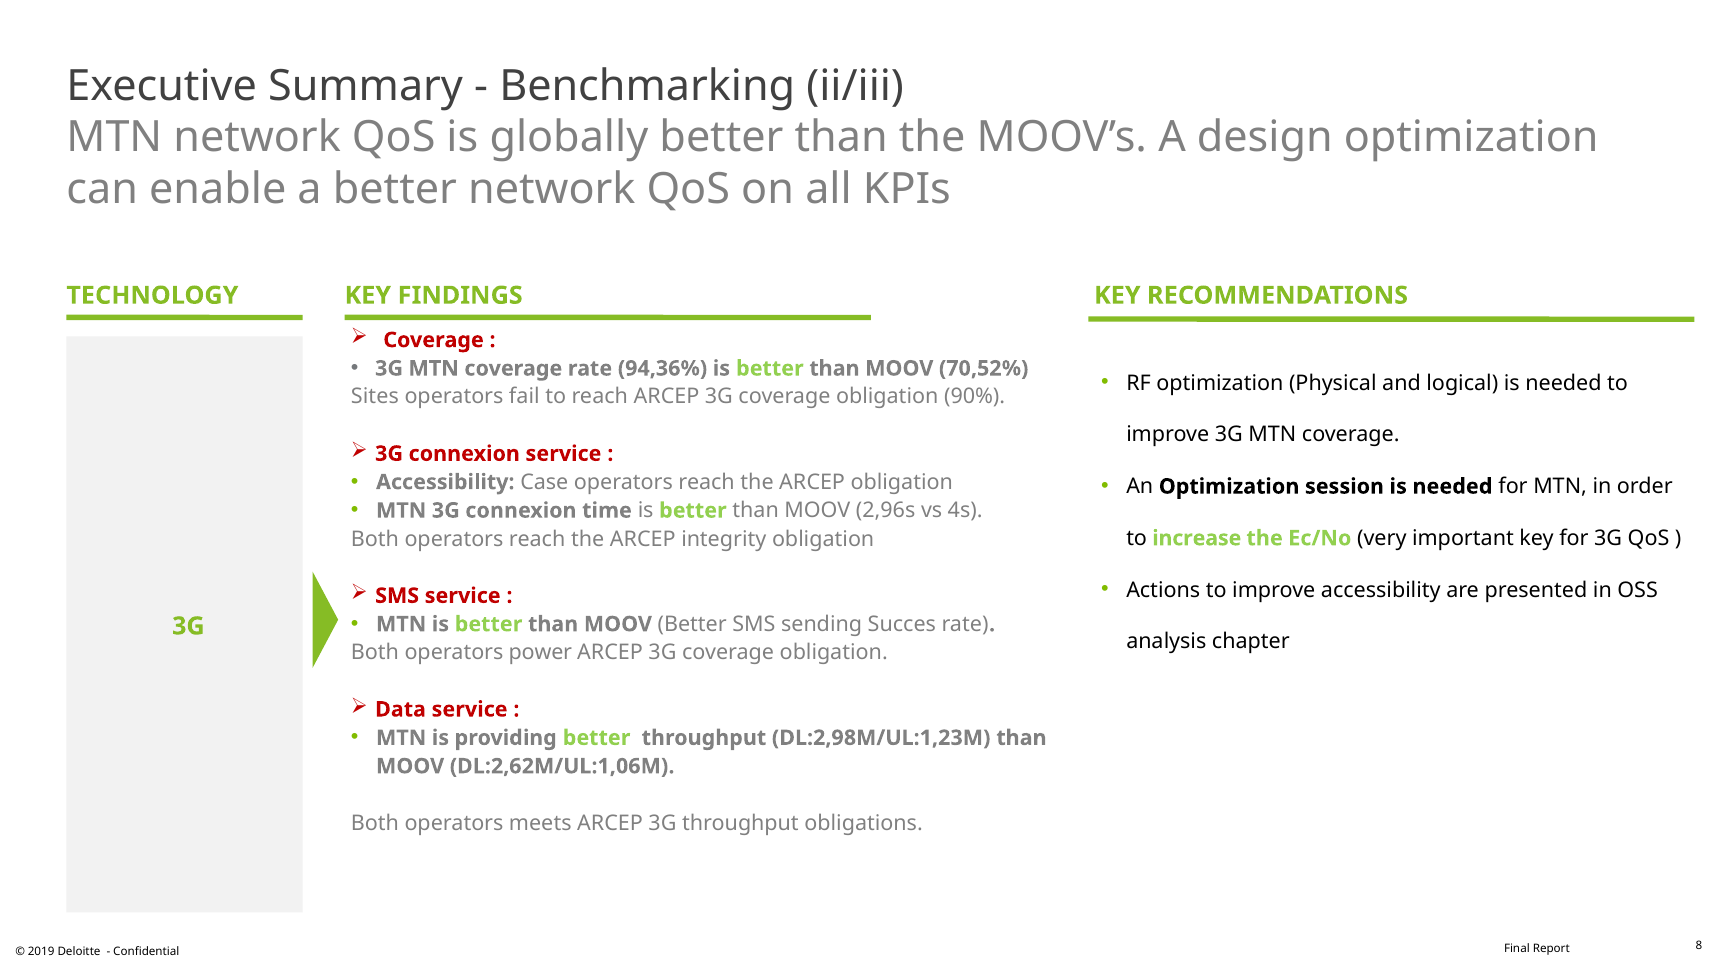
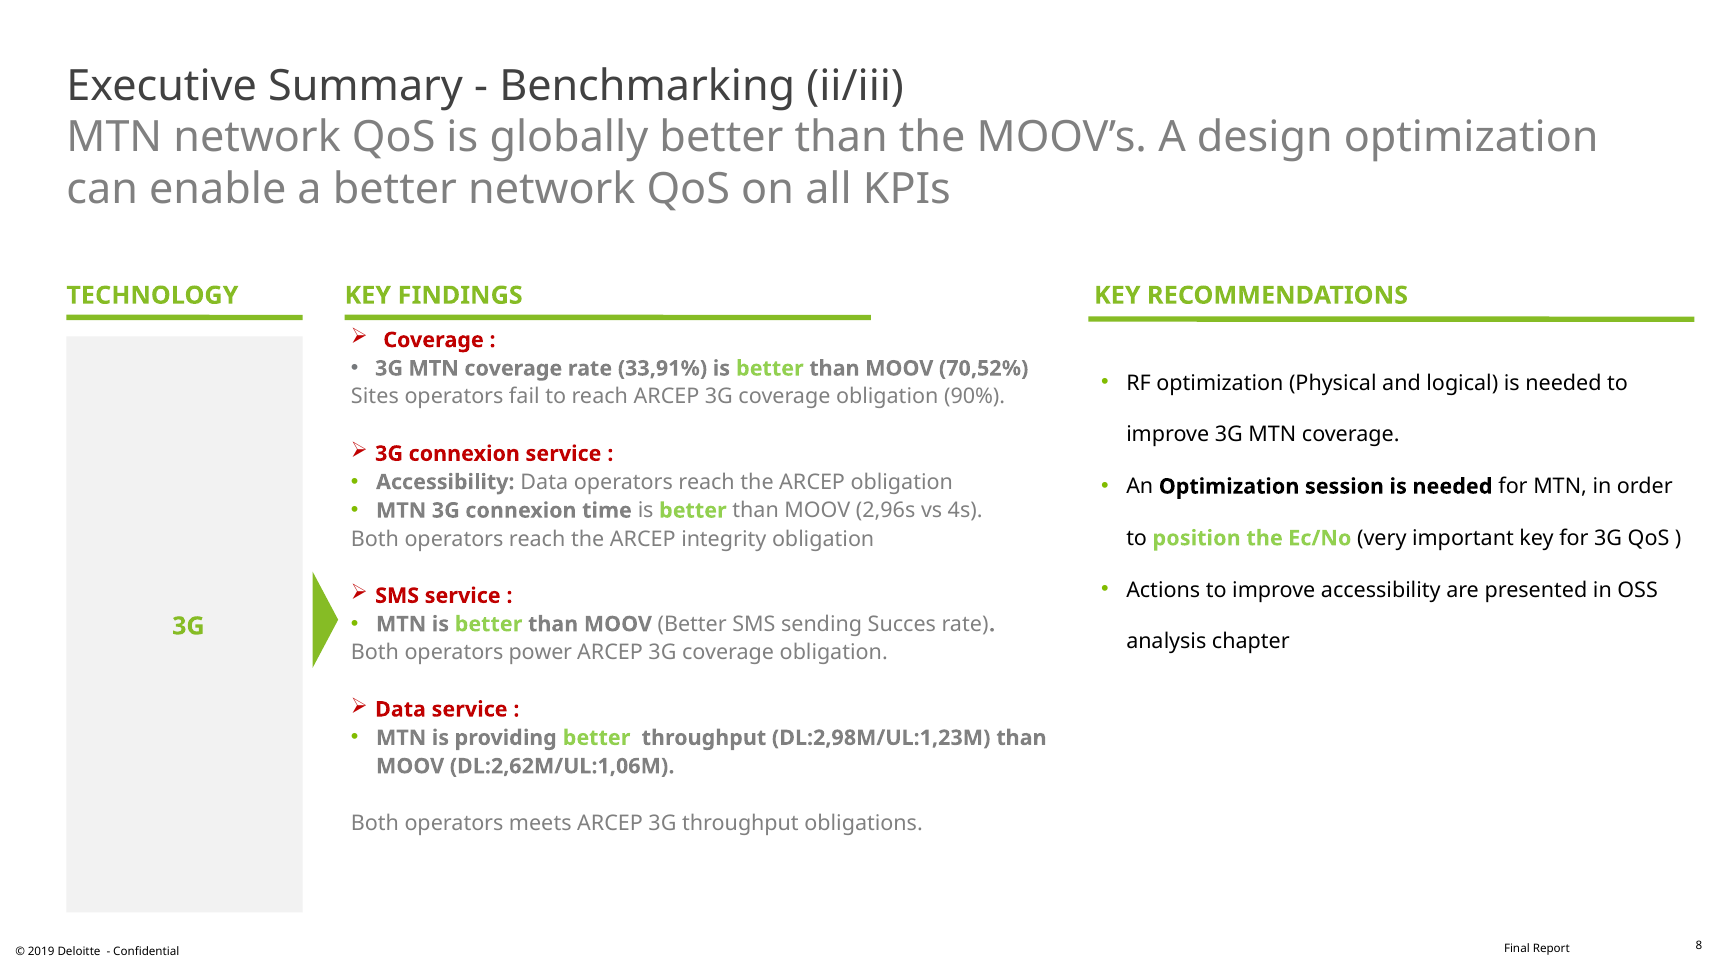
94,36%: 94,36% -> 33,91%
Accessibility Case: Case -> Data
increase: increase -> position
